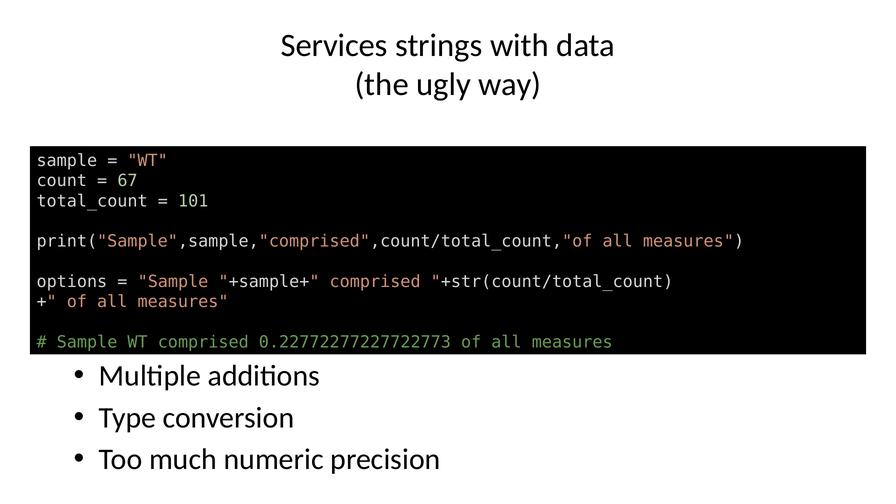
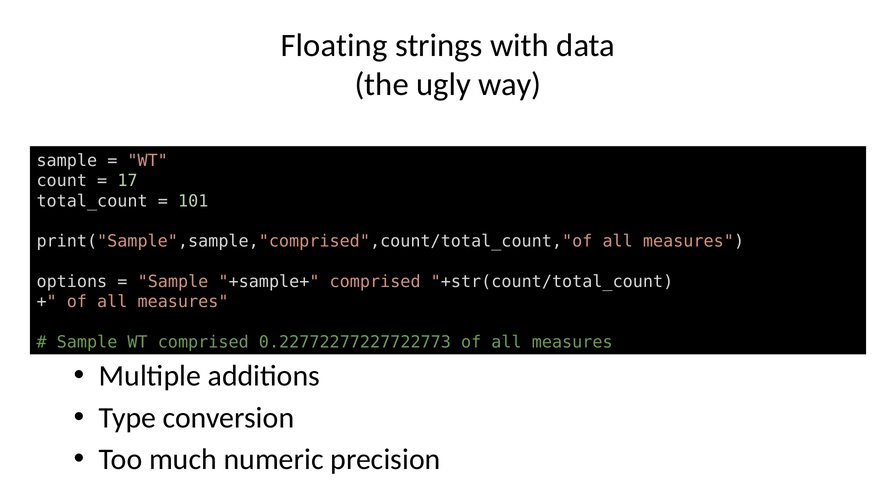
Services: Services -> Floating
67: 67 -> 17
